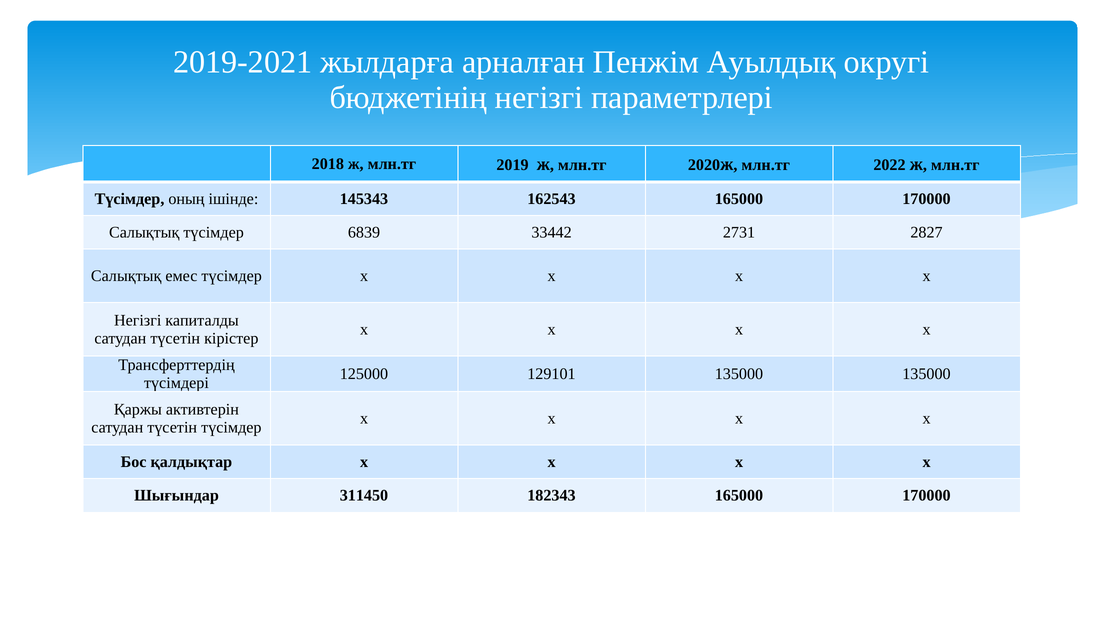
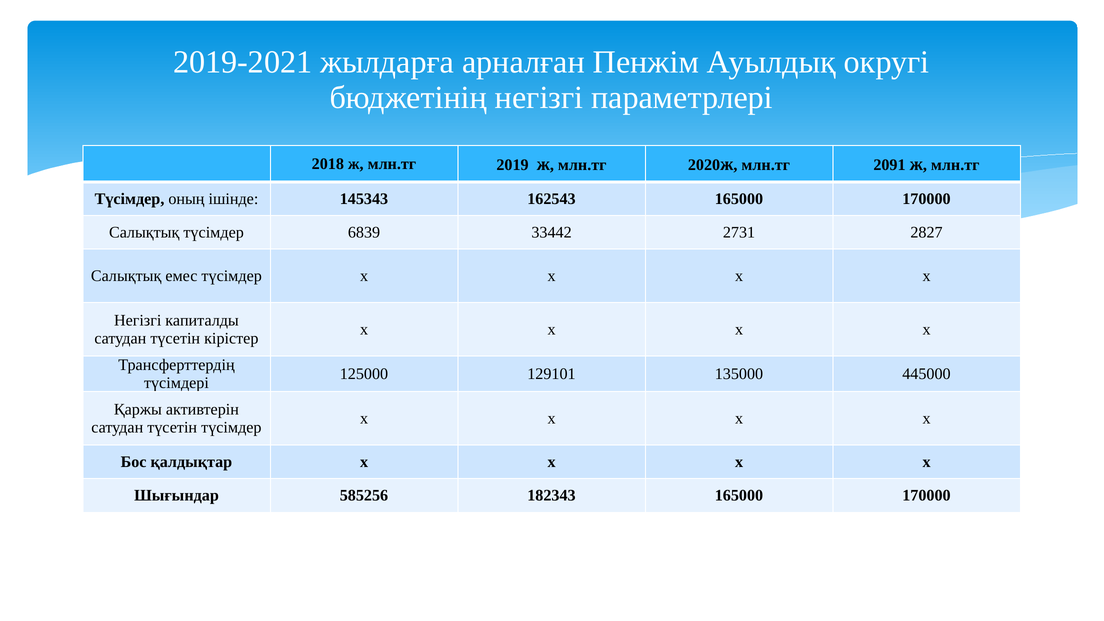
2022: 2022 -> 2091
135000 135000: 135000 -> 445000
311450: 311450 -> 585256
